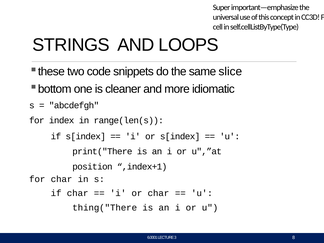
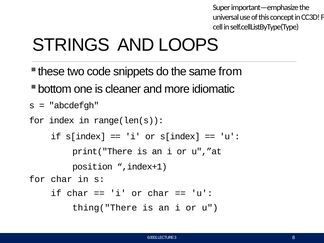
slice: slice -> from
